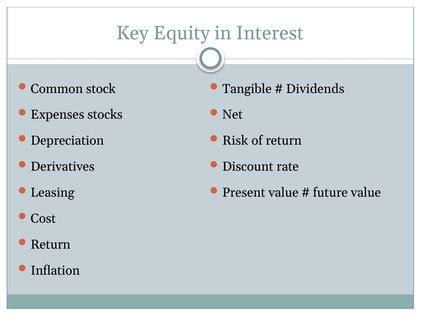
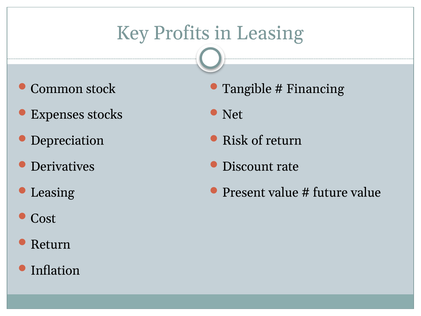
Equity: Equity -> Profits
in Interest: Interest -> Leasing
Dividends: Dividends -> Financing
